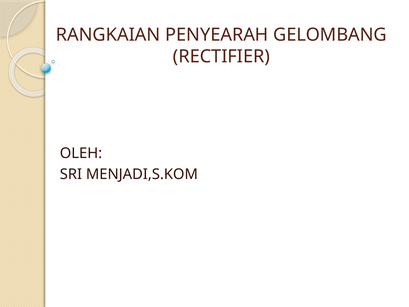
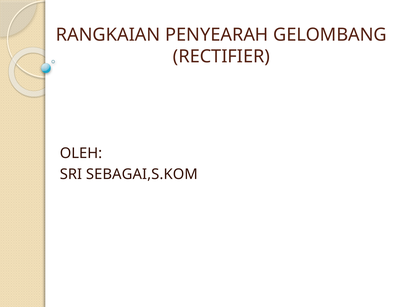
MENJADI,S.KOM: MENJADI,S.KOM -> SEBAGAI,S.KOM
